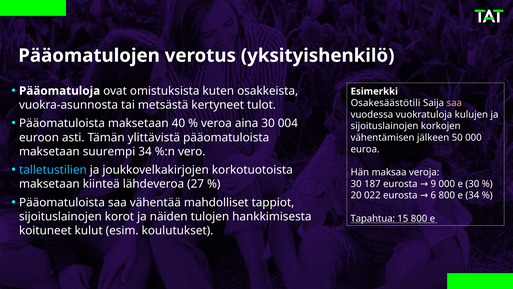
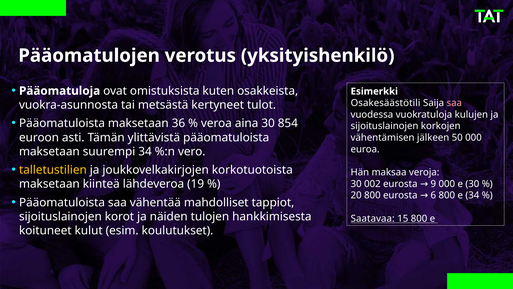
40: 40 -> 36
004: 004 -> 854
talletustilien colour: light blue -> yellow
27: 27 -> 19
187: 187 -> 002
20 022: 022 -> 800
Tapahtua: Tapahtua -> Saatavaa
